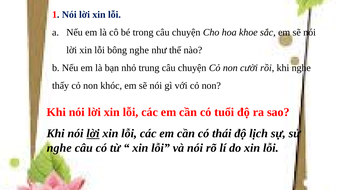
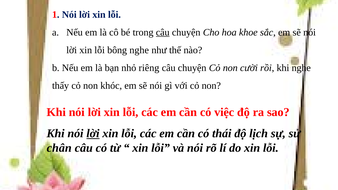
câu at (163, 32) underline: none -> present
trung: trung -> riêng
tuổi: tuổi -> việc
nghe at (59, 148): nghe -> chân
